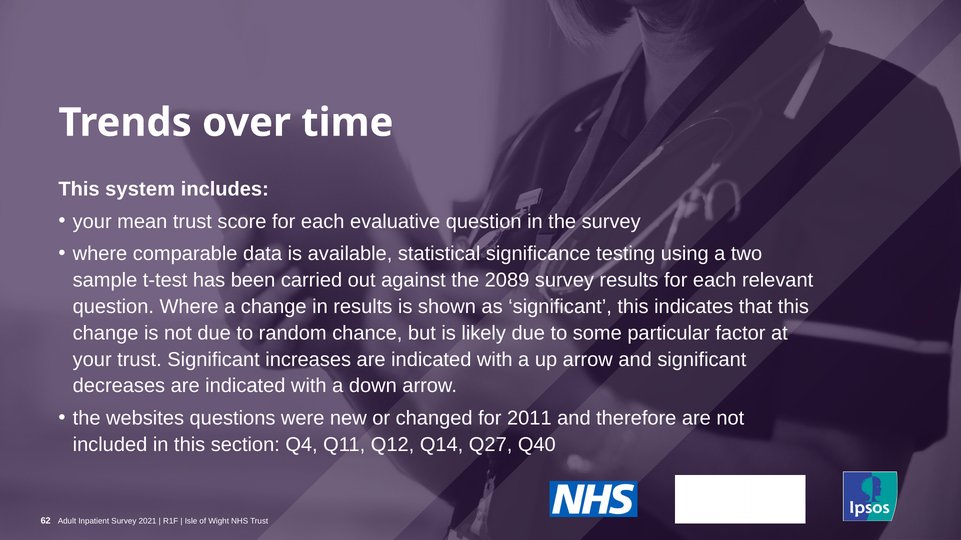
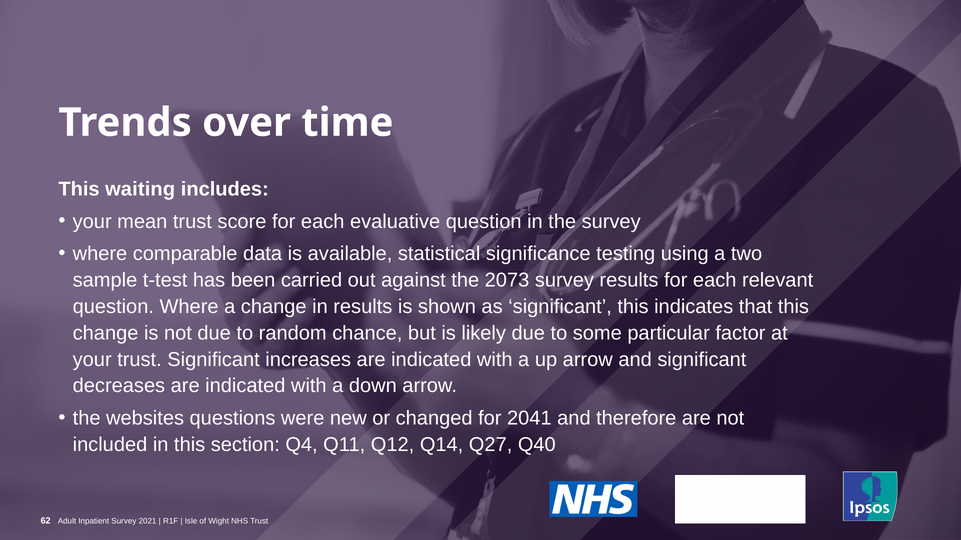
system: system -> waiting
2089: 2089 -> 2073
2011: 2011 -> 2041
